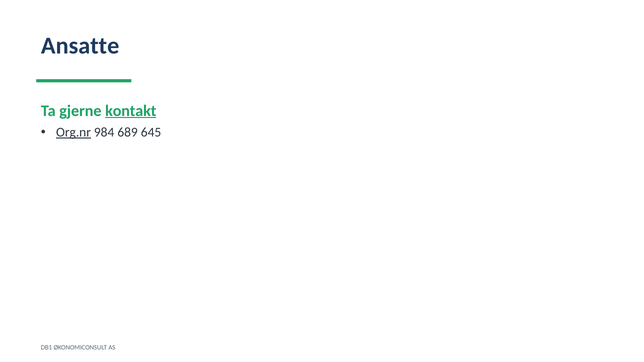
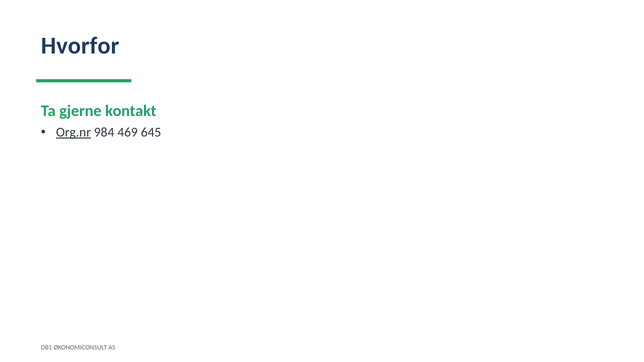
Ansatte: Ansatte -> Hvorfor
kontakt underline: present -> none
689: 689 -> 469
